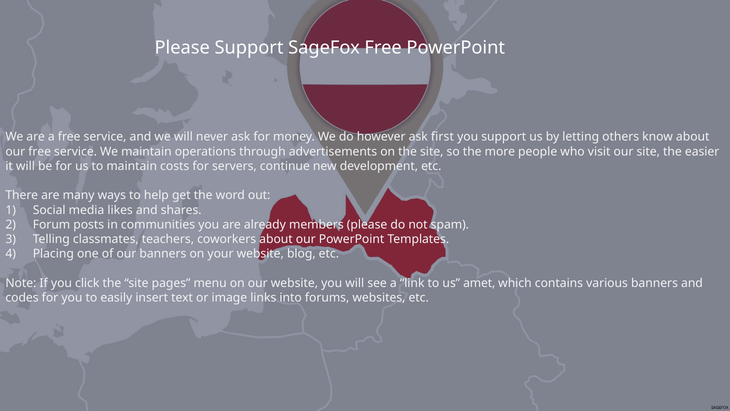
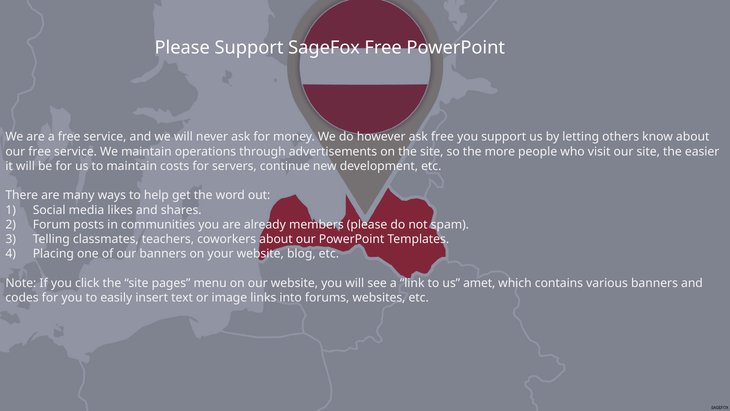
ask first: first -> free
